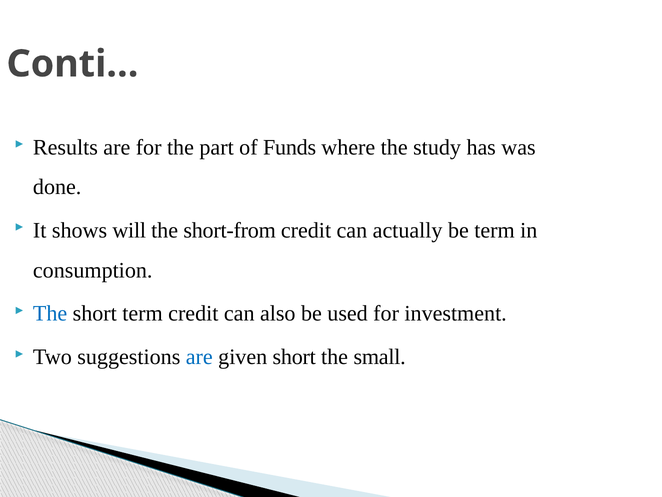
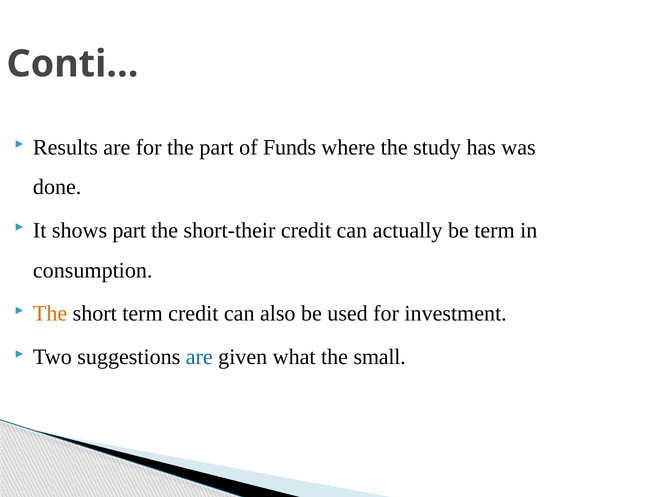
shows will: will -> part
short-from: short-from -> short-their
The at (50, 313) colour: blue -> orange
given short: short -> what
